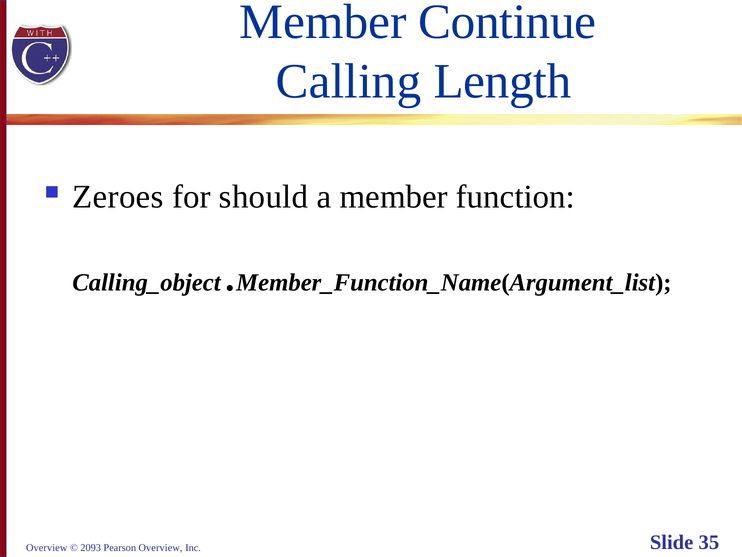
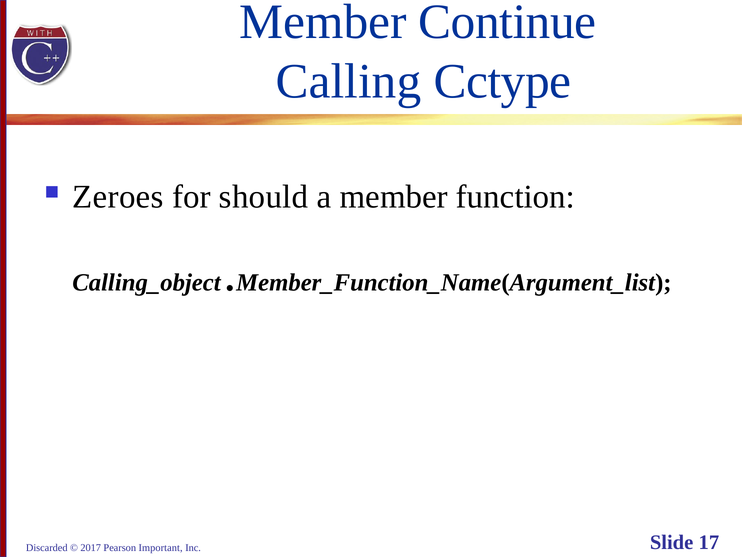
Length: Length -> Cctype
Overview at (47, 547): Overview -> Discarded
2093: 2093 -> 2017
Pearson Overview: Overview -> Important
35: 35 -> 17
